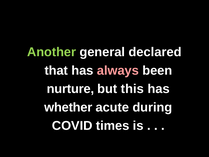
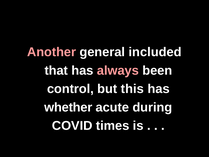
Another colour: light green -> pink
declared: declared -> included
nurture: nurture -> control
